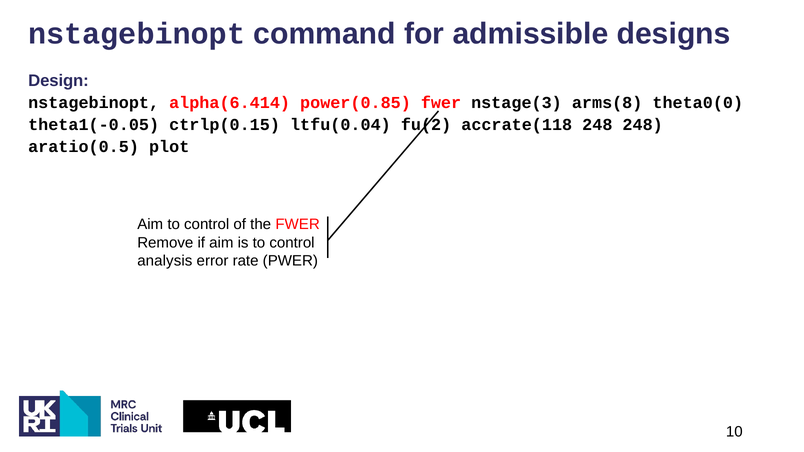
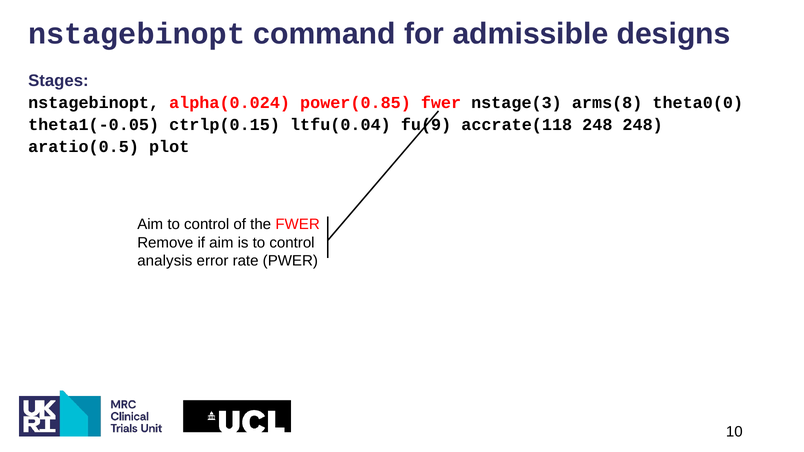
Design: Design -> Stages
alpha(6.414: alpha(6.414 -> alpha(0.024
fu(2: fu(2 -> fu(9
